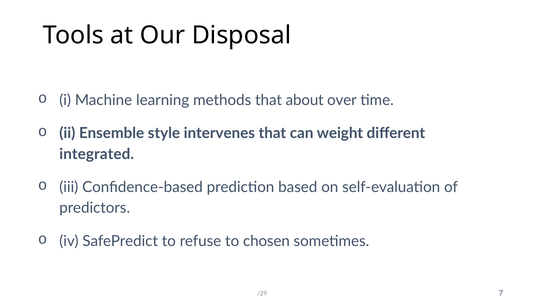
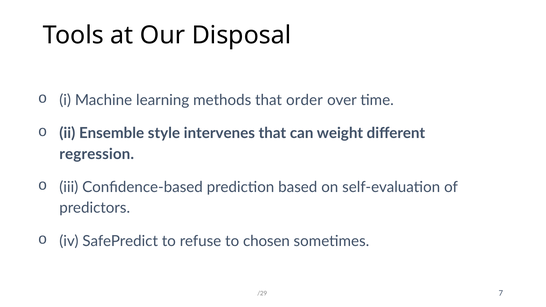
about: about -> order
integrated: integrated -> regression
